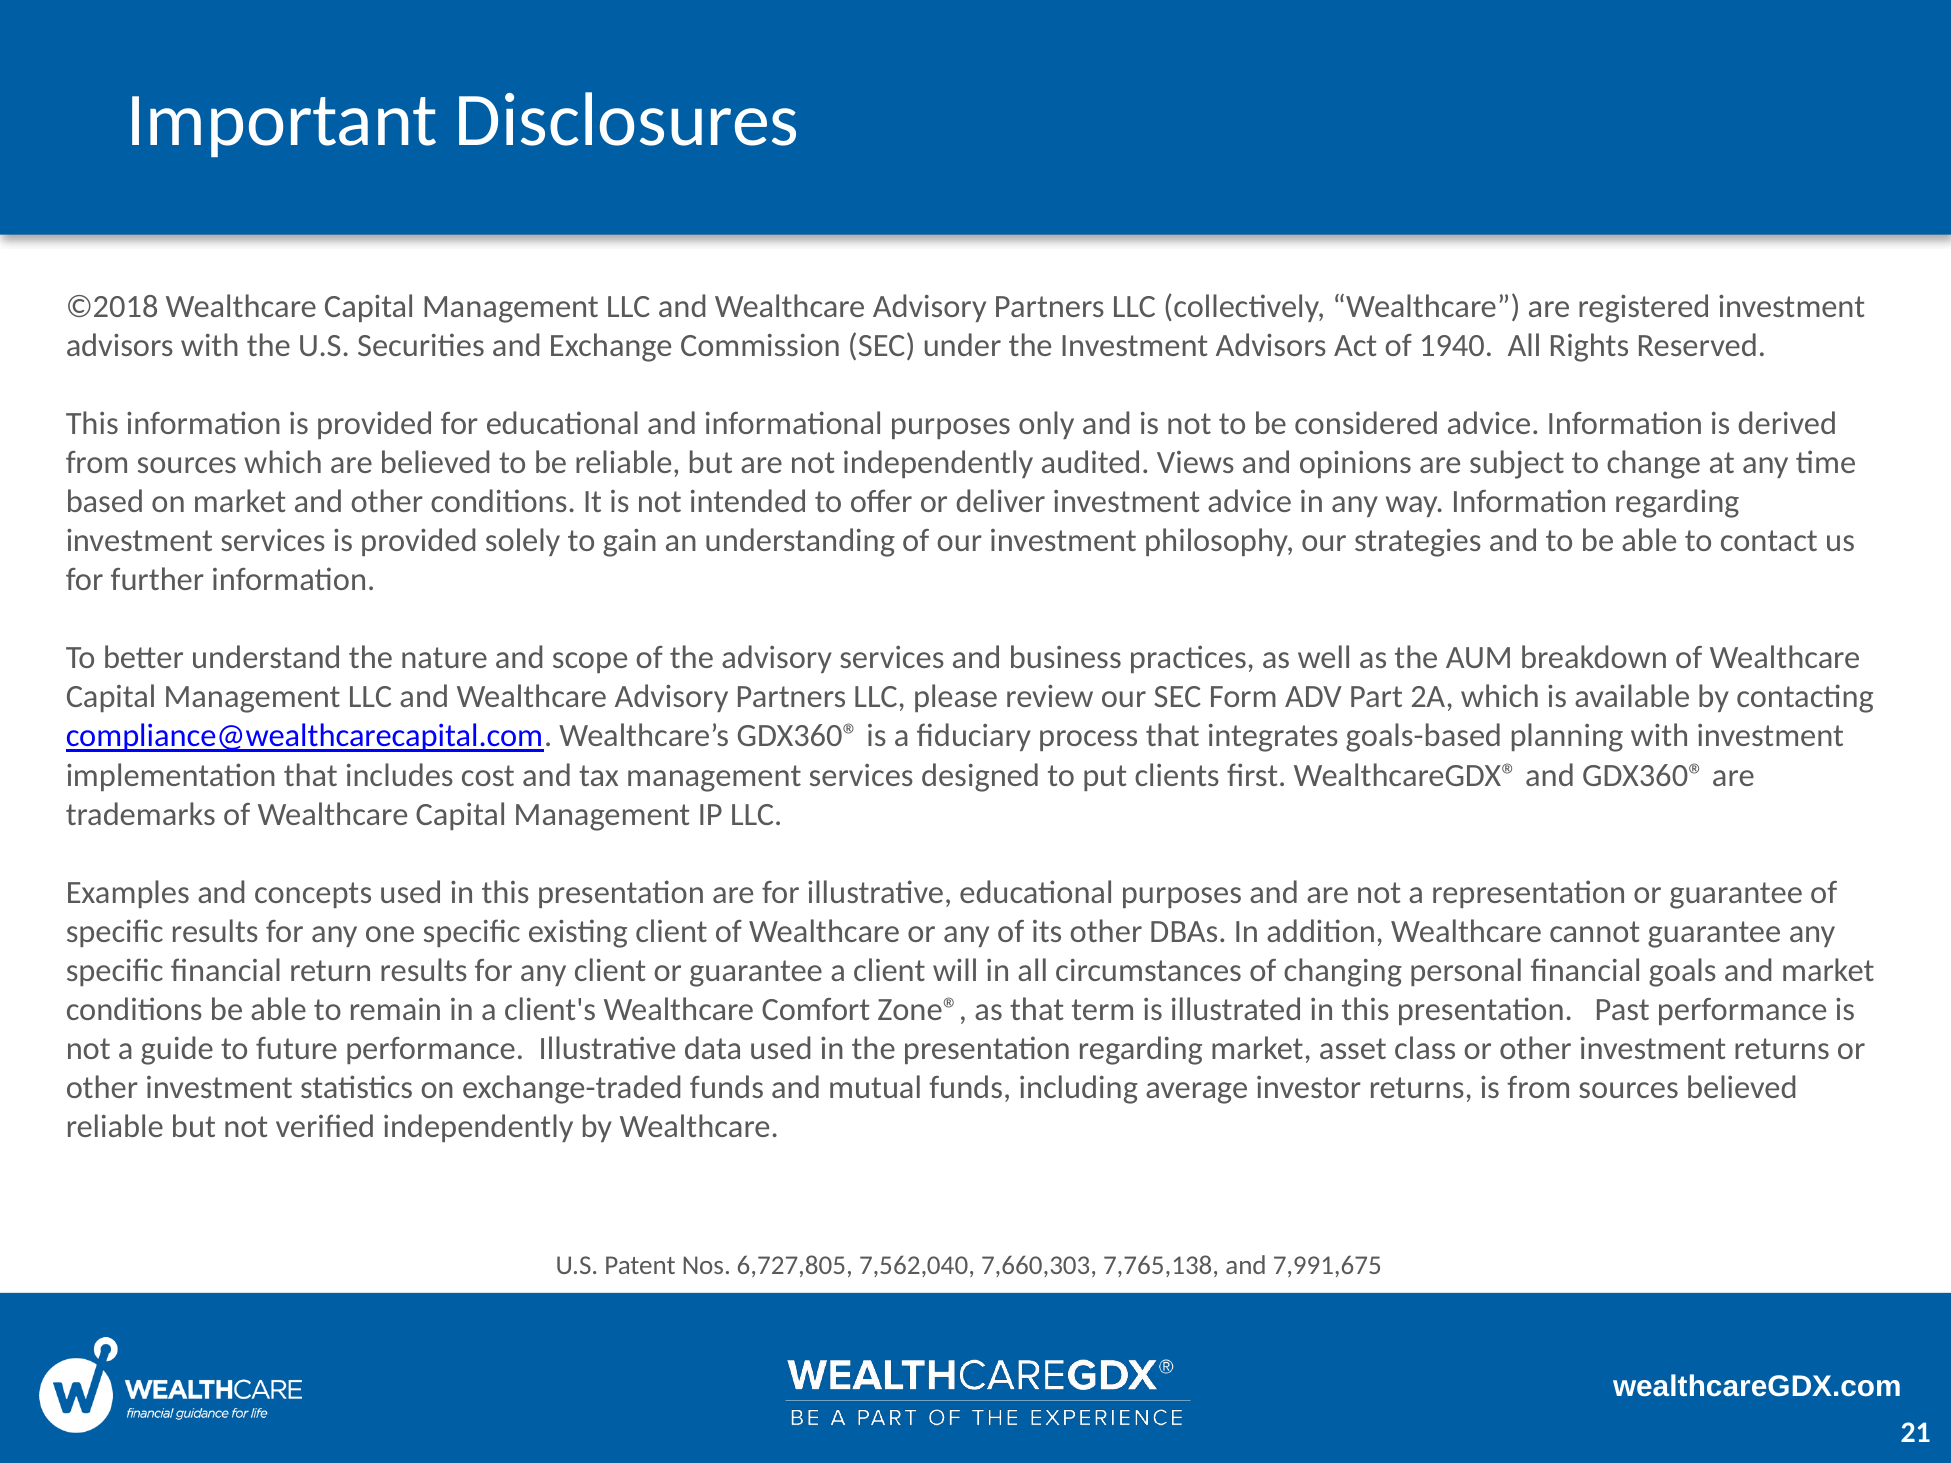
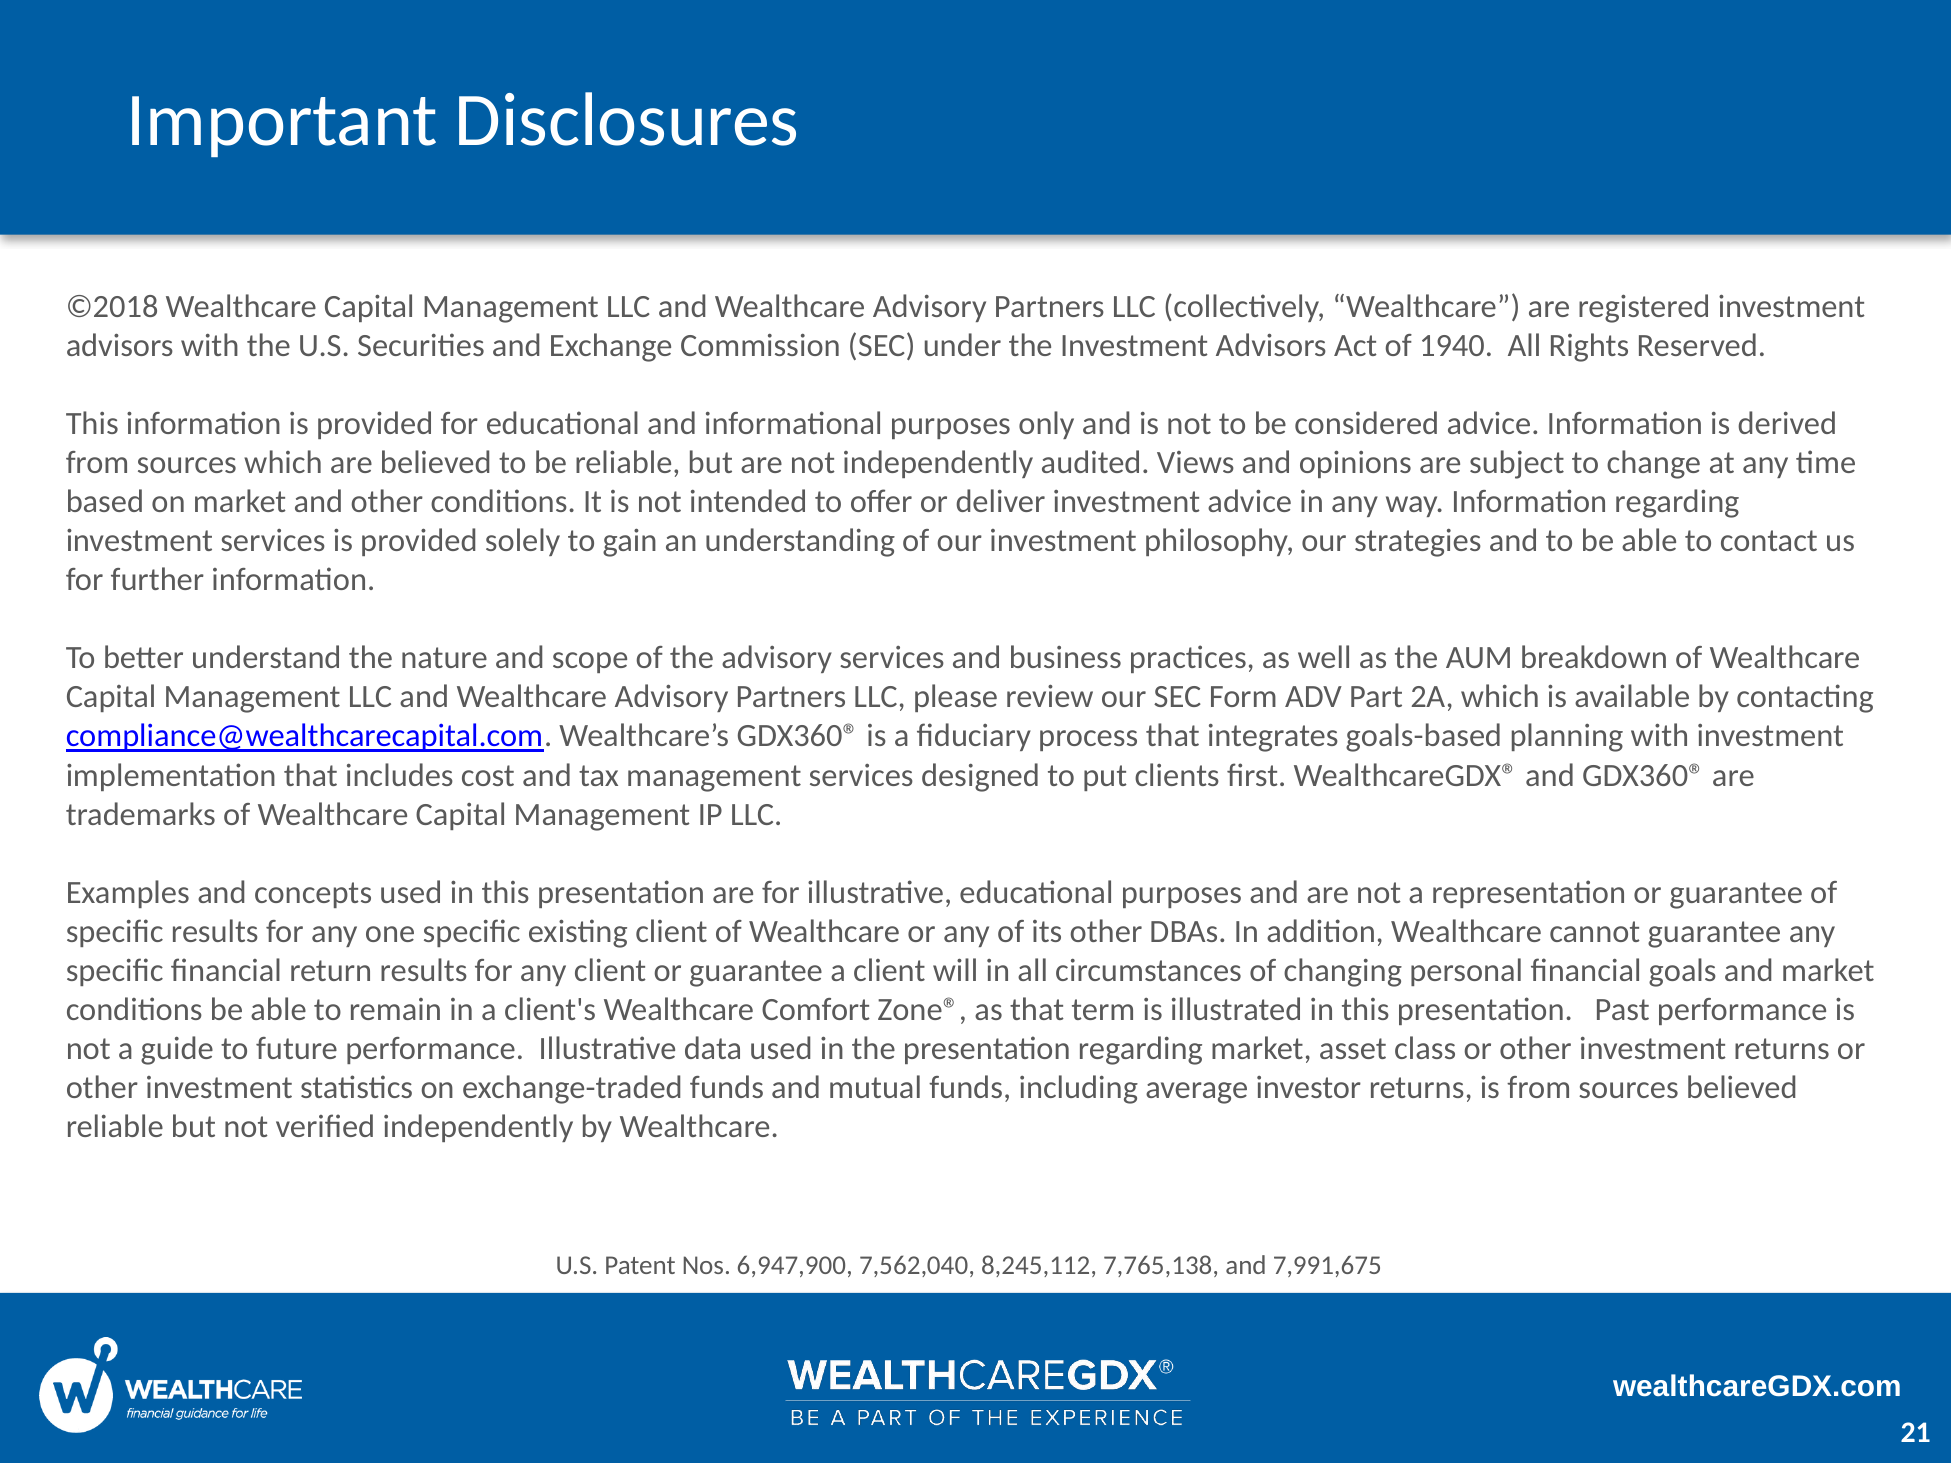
6,727,805: 6,727,805 -> 6,947,900
7,660,303: 7,660,303 -> 8,245,112
